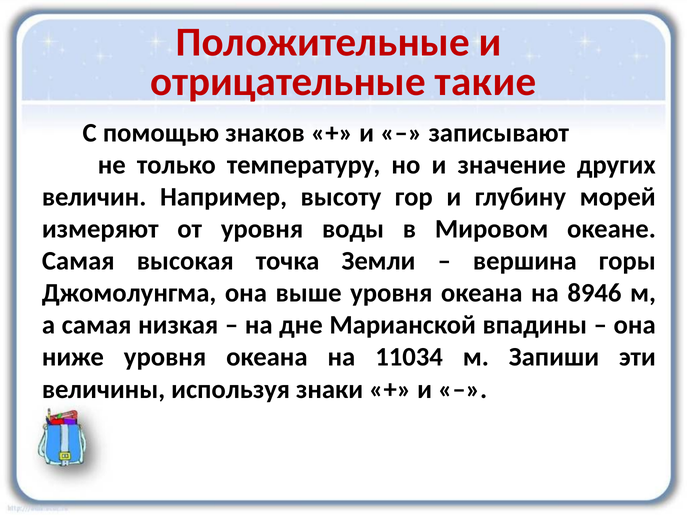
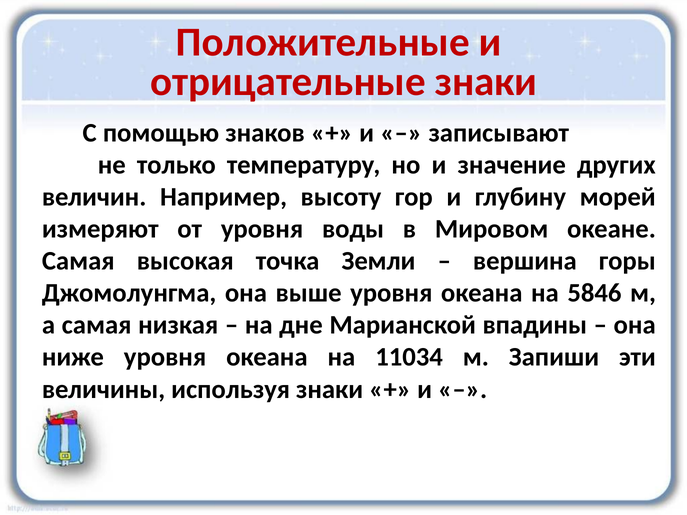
отрицательные такие: такие -> знаки
8946: 8946 -> 5846
